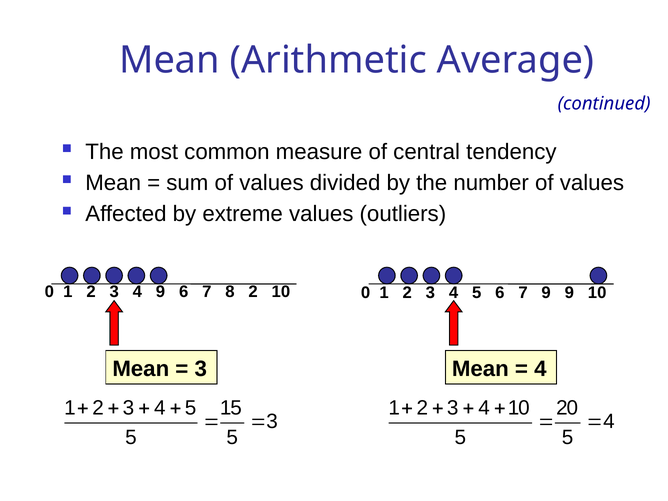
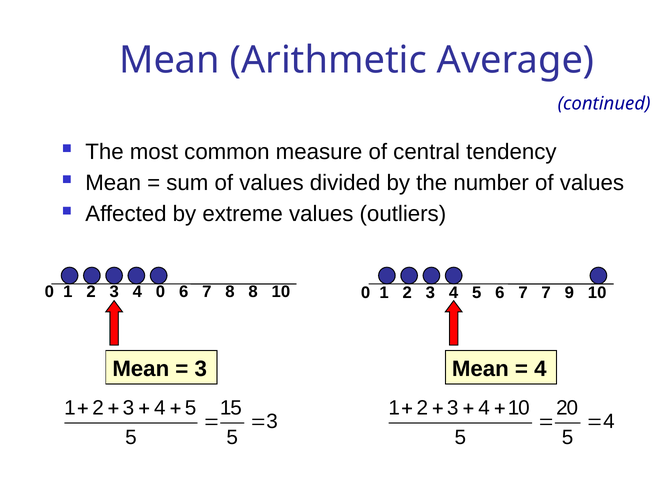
4 9: 9 -> 0
8 2: 2 -> 8
7 9: 9 -> 7
